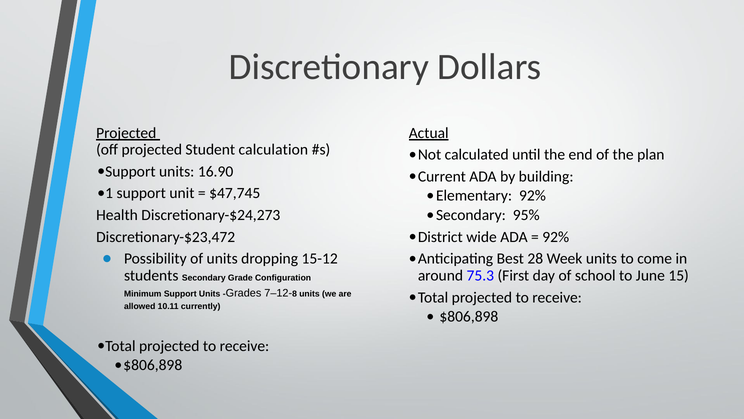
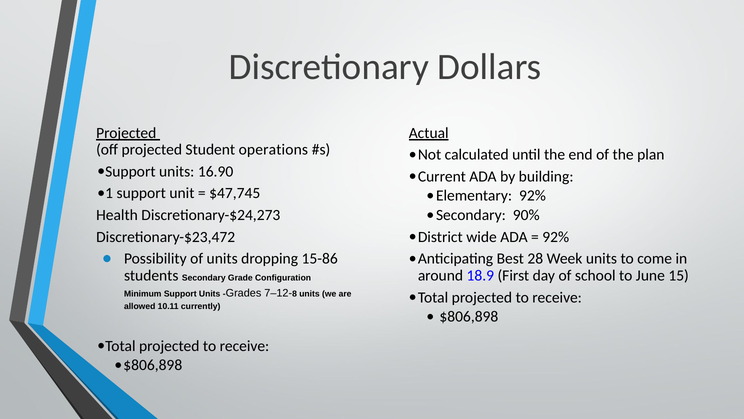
calculation: calculation -> operations
95%: 95% -> 90%
15-12: 15-12 -> 15-86
75.3: 75.3 -> 18.9
